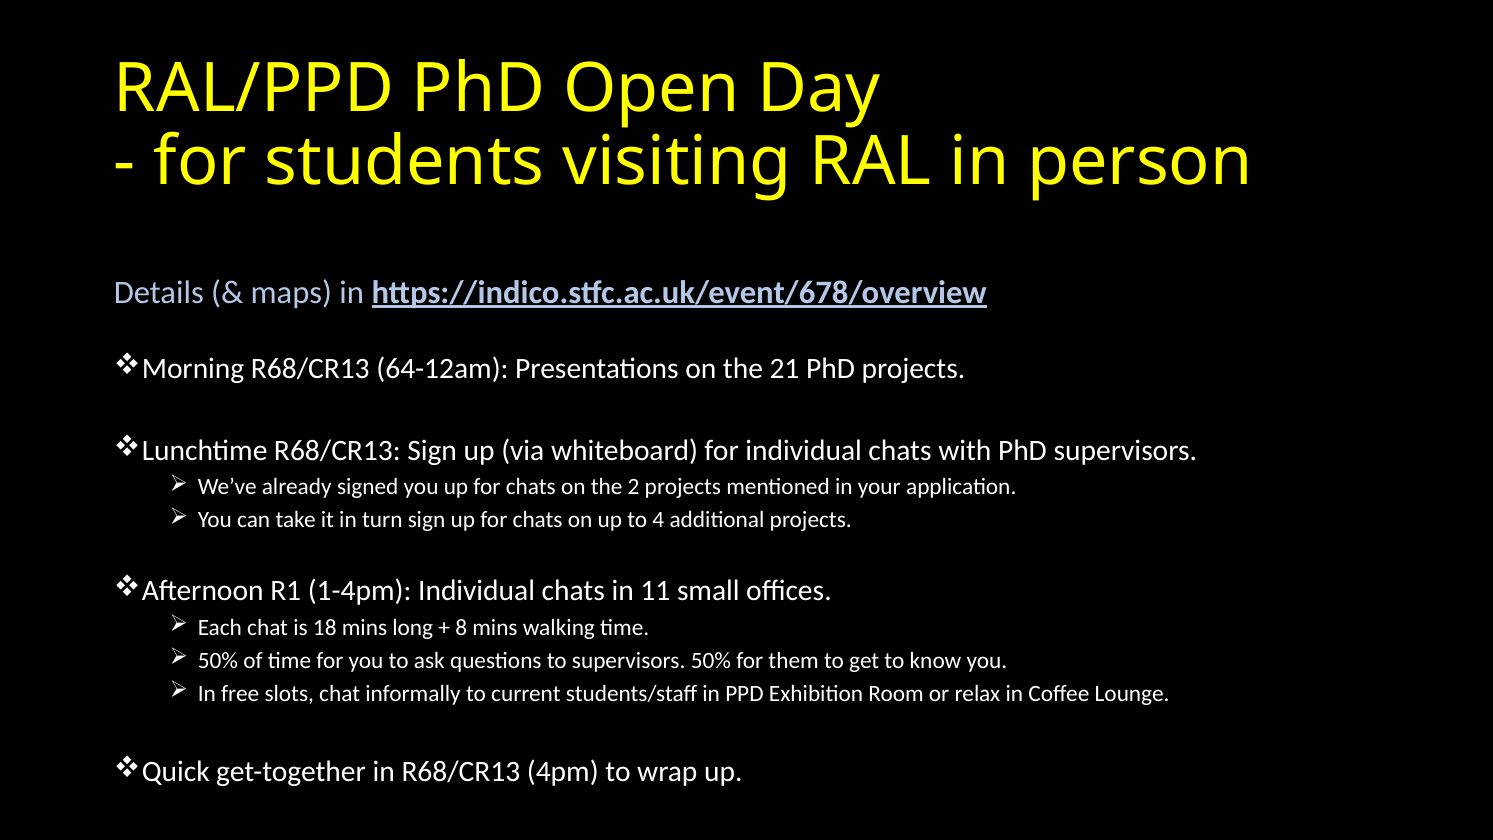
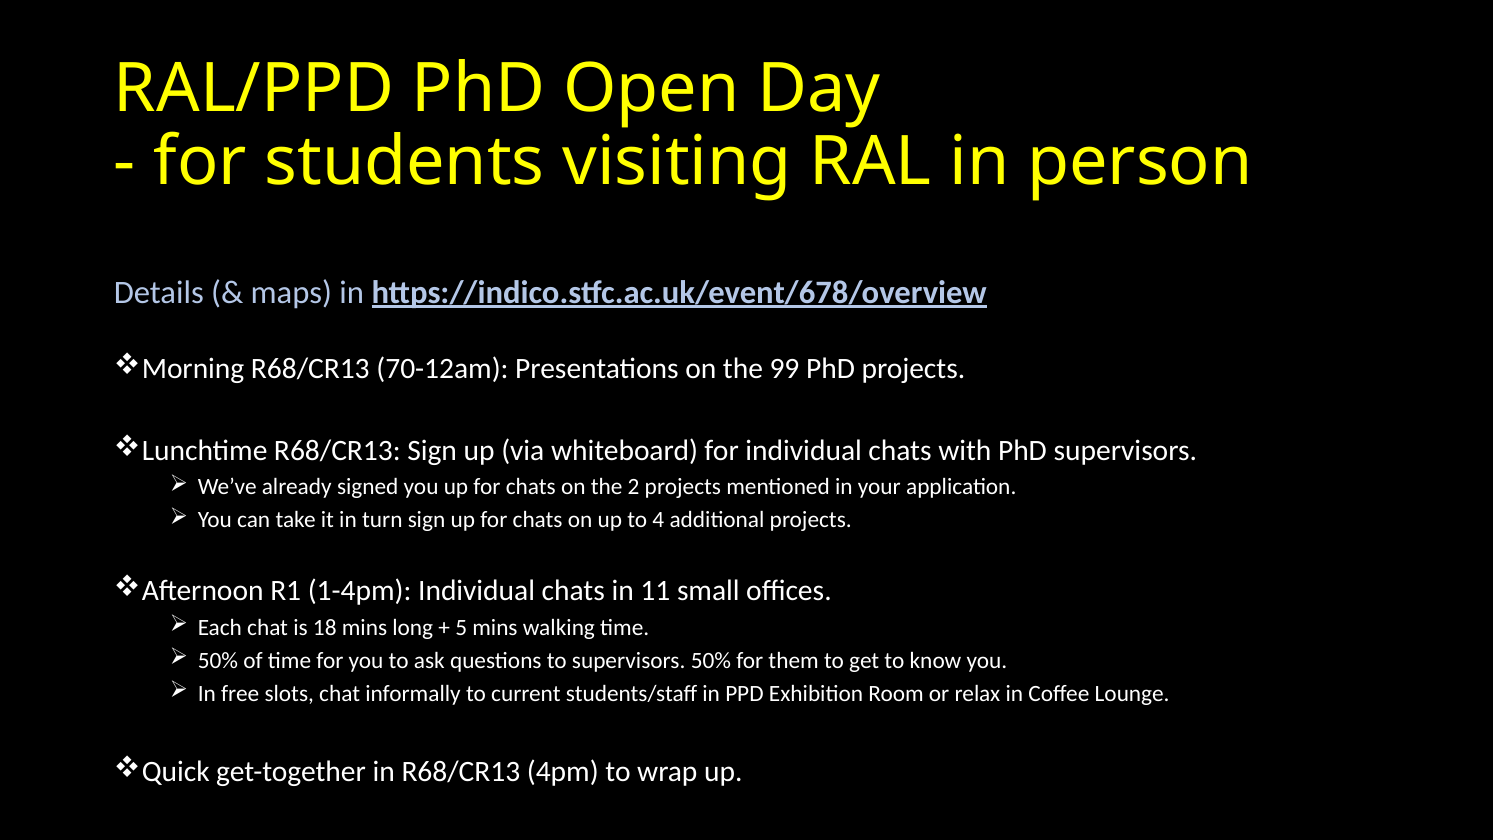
64-12am: 64-12am -> 70-12am
21: 21 -> 99
8: 8 -> 5
